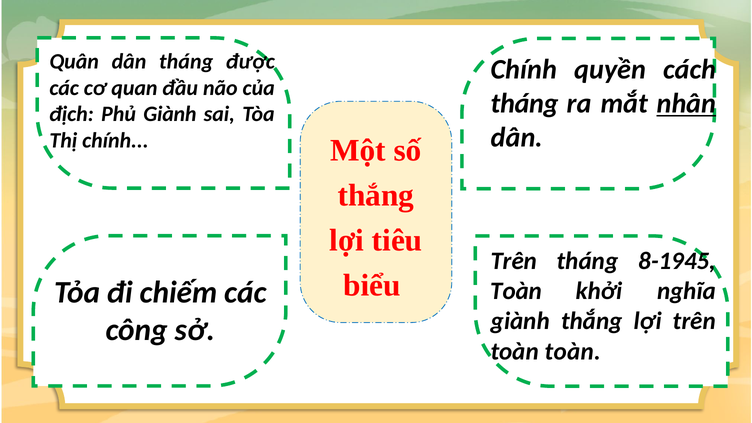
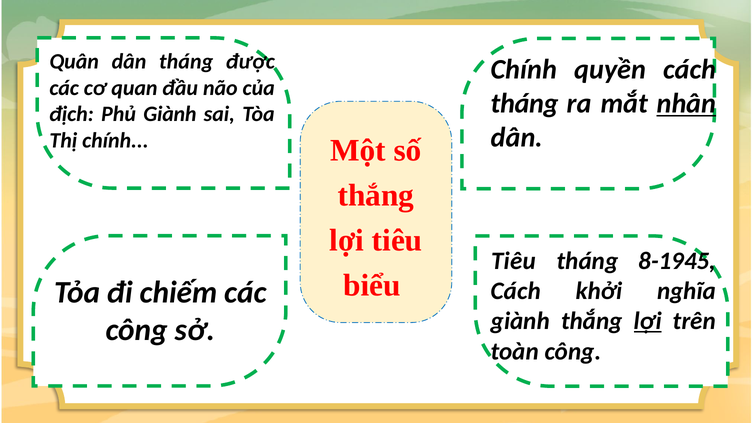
Trên at (514, 261): Trên -> Tiêu
Toàn at (516, 291): Toàn -> Cách
lợi at (648, 321) underline: none -> present
toàn toàn: toàn -> công
